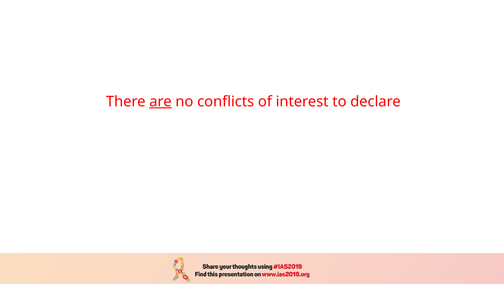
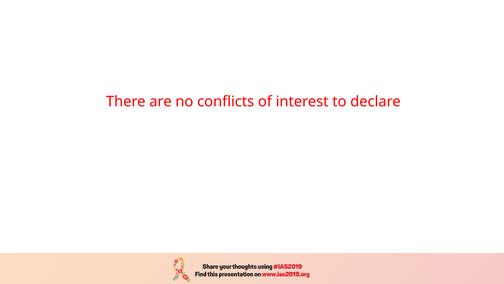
are underline: present -> none
